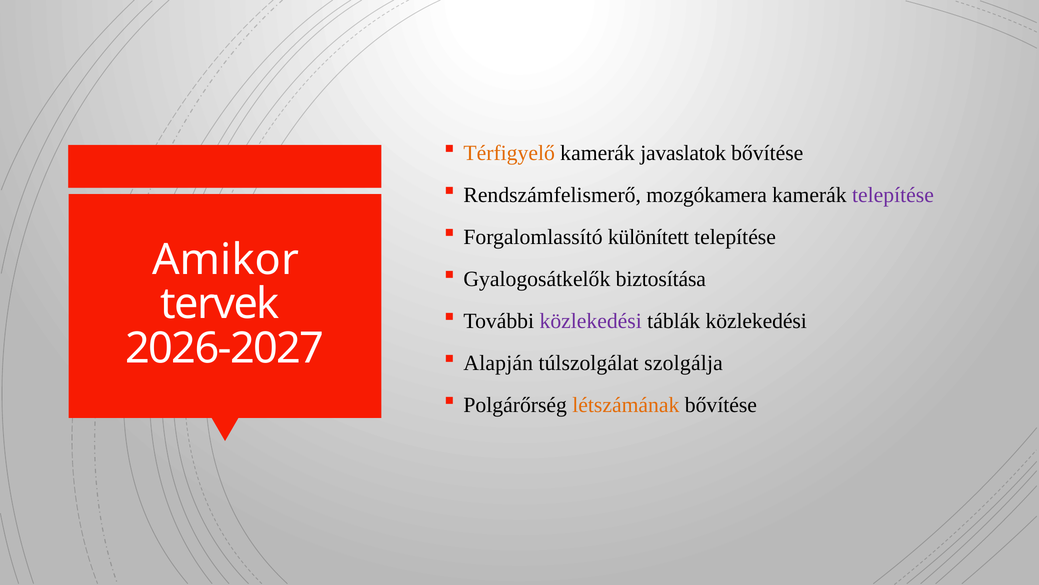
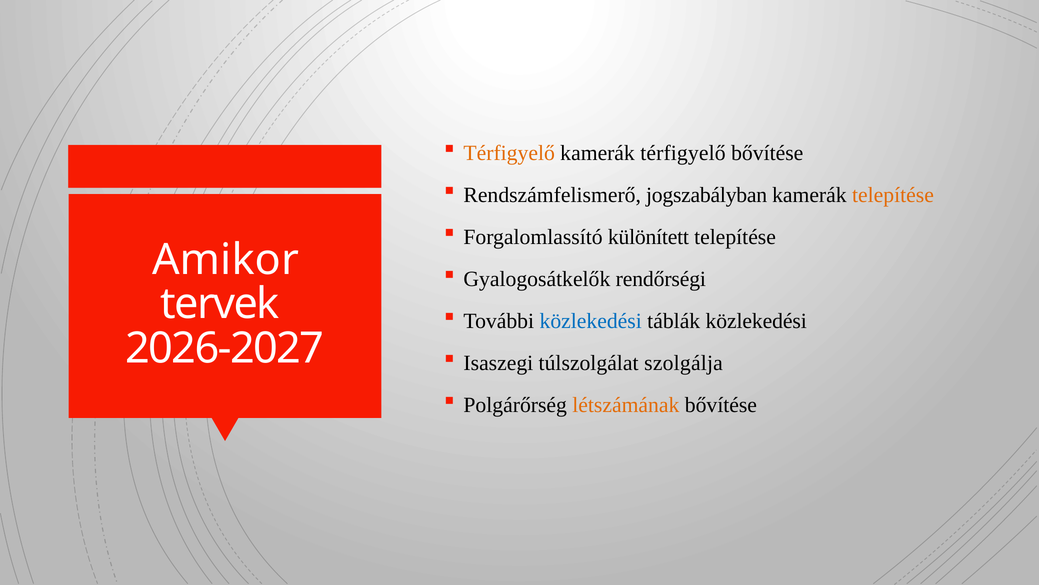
kamerák javaslatok: javaslatok -> térfigyelő
mozgókamera: mozgókamera -> jogszabályban
telepítése at (893, 195) colour: purple -> orange
biztosítása: biztosítása -> rendőrségi
közlekedési at (591, 321) colour: purple -> blue
Alapján: Alapján -> Isaszegi
